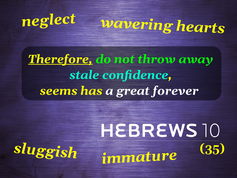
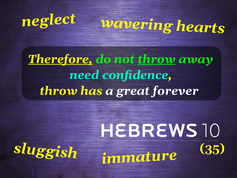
throw at (157, 59) underline: none -> present
stale: stale -> need
seems at (59, 91): seems -> throw
